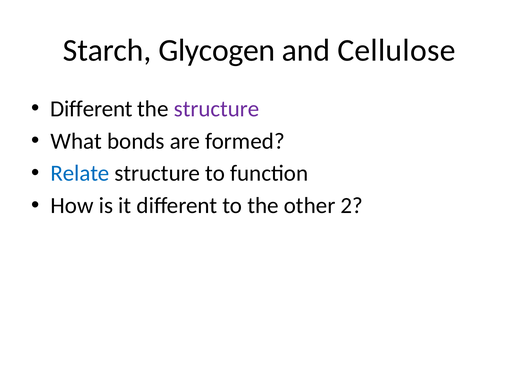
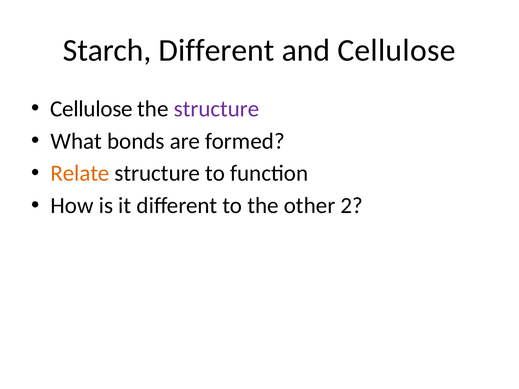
Starch Glycogen: Glycogen -> Different
Different at (91, 109): Different -> Cellulose
Relate colour: blue -> orange
